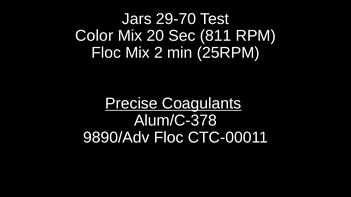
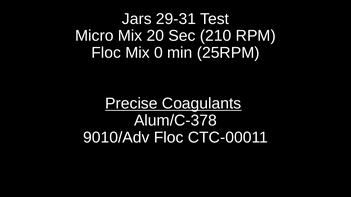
29-70: 29-70 -> 29-31
Color: Color -> Micro
811: 811 -> 210
2: 2 -> 0
9890/Adv: 9890/Adv -> 9010/Adv
